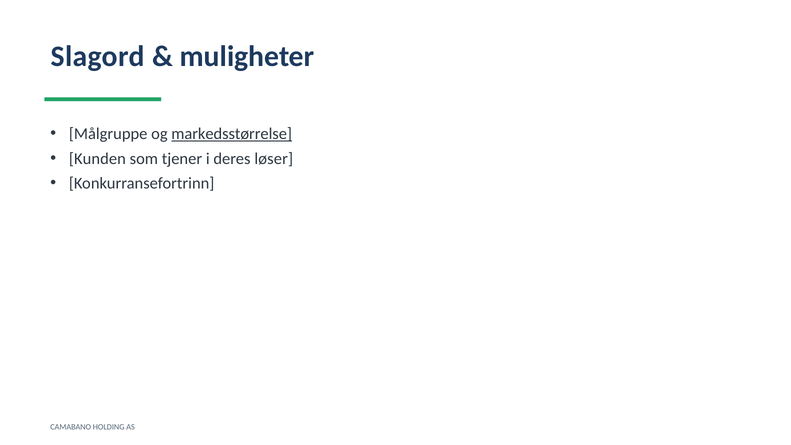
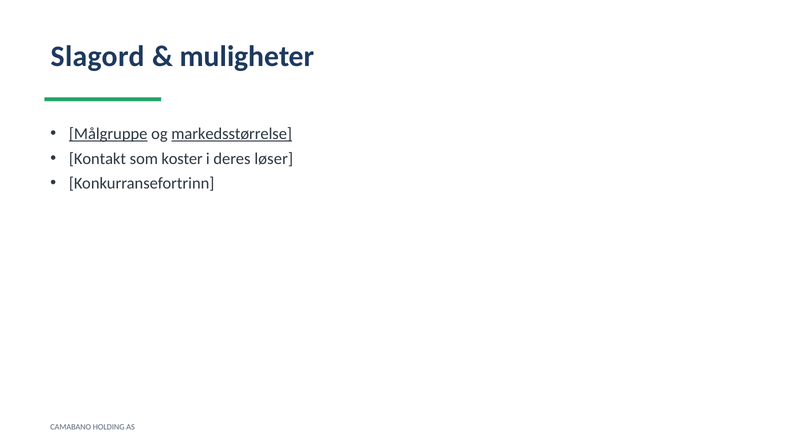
Målgruppe underline: none -> present
Kunden: Kunden -> Kontakt
tjener: tjener -> koster
